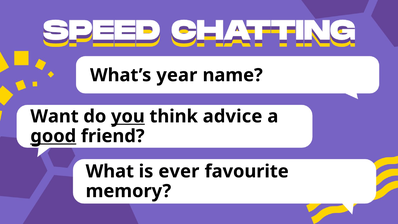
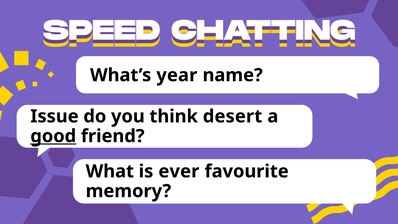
Want: Want -> Issue
you underline: present -> none
advice: advice -> desert
